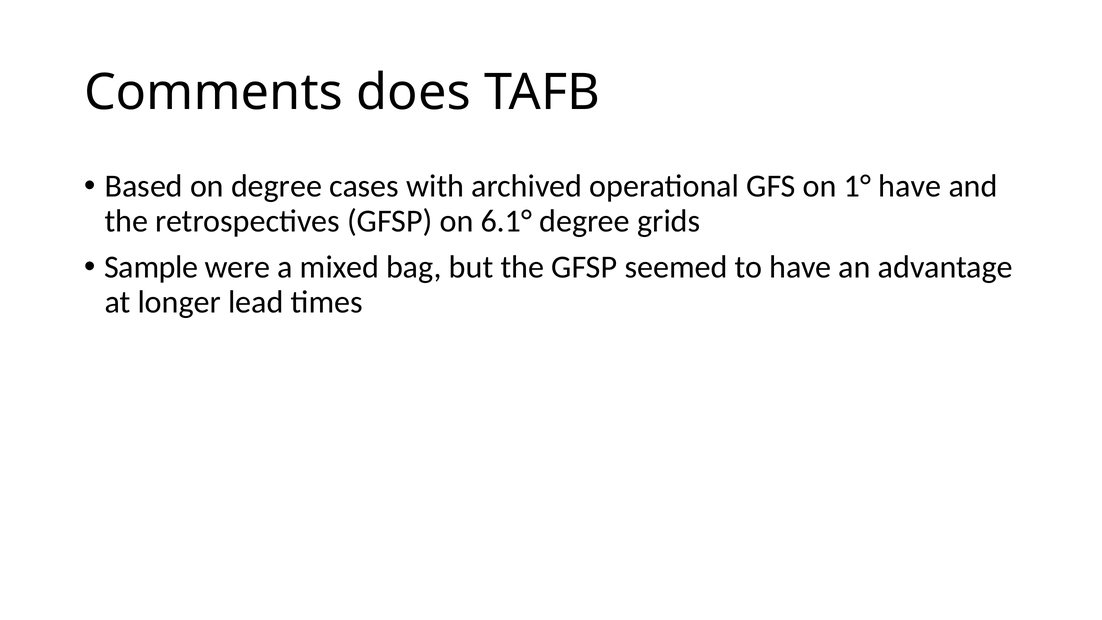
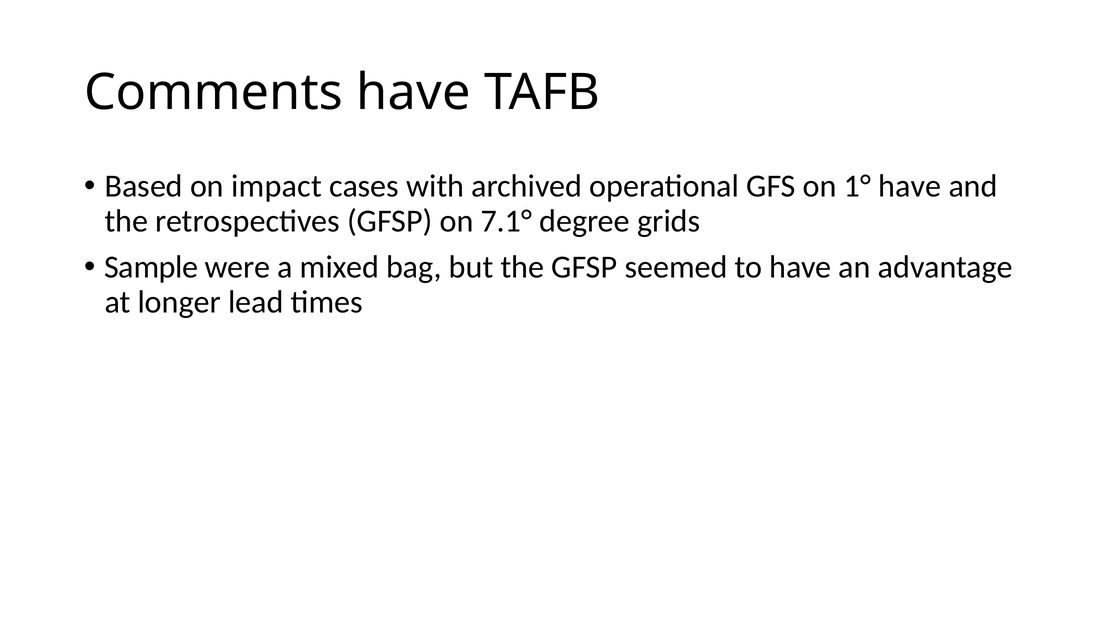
Comments does: does -> have
on degree: degree -> impact
6.1°: 6.1° -> 7.1°
